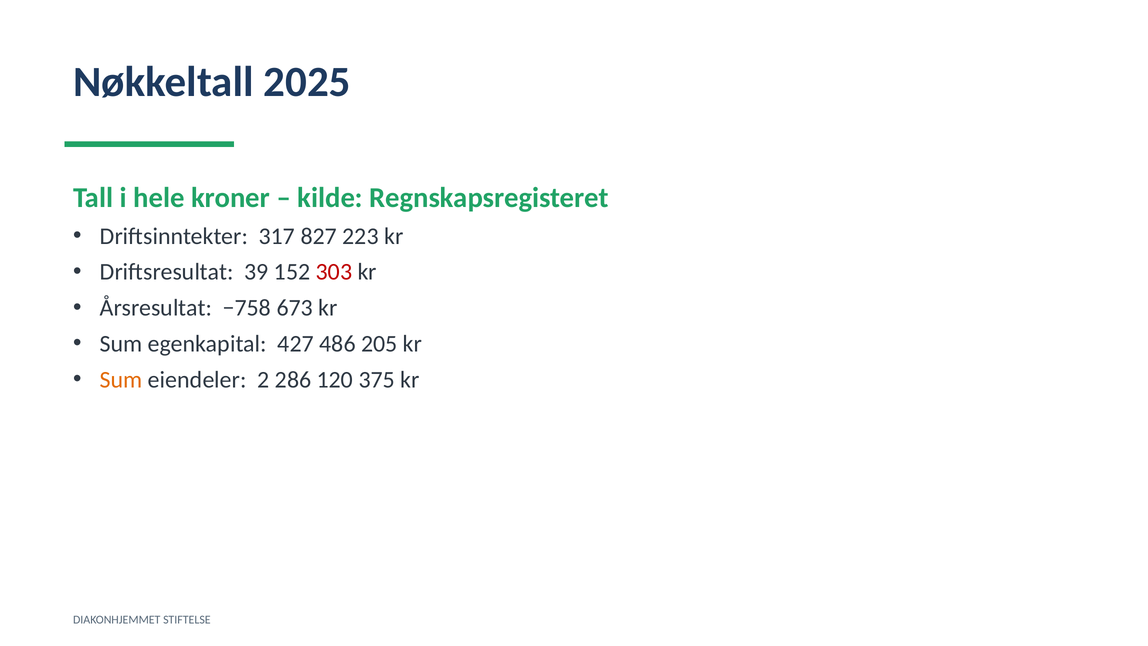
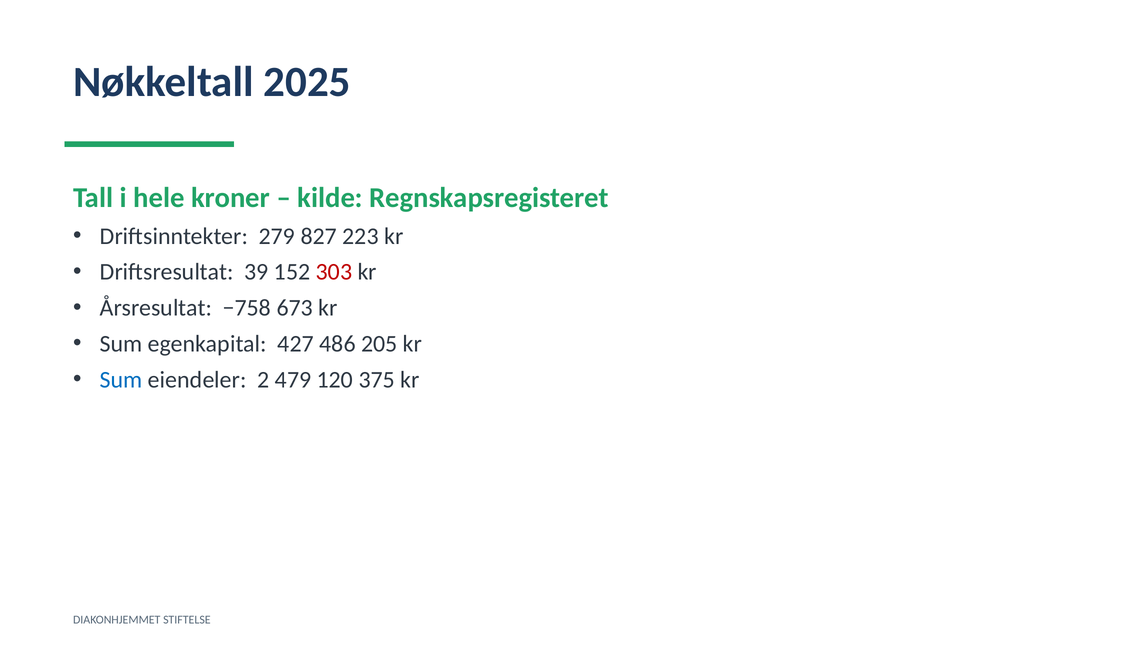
317: 317 -> 279
Sum at (121, 380) colour: orange -> blue
286: 286 -> 479
